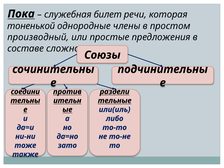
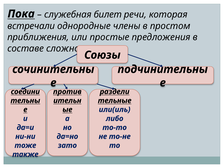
тоненькой: тоненькой -> встречали
производный: производный -> приближения
